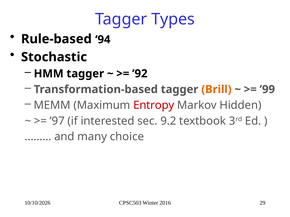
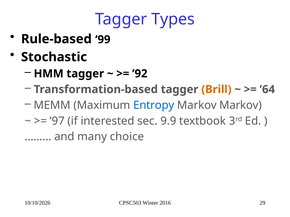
94: 94 -> 99
’99: ’99 -> ’64
Entropy colour: red -> blue
Markov Hidden: Hidden -> Markov
9.2: 9.2 -> 9.9
